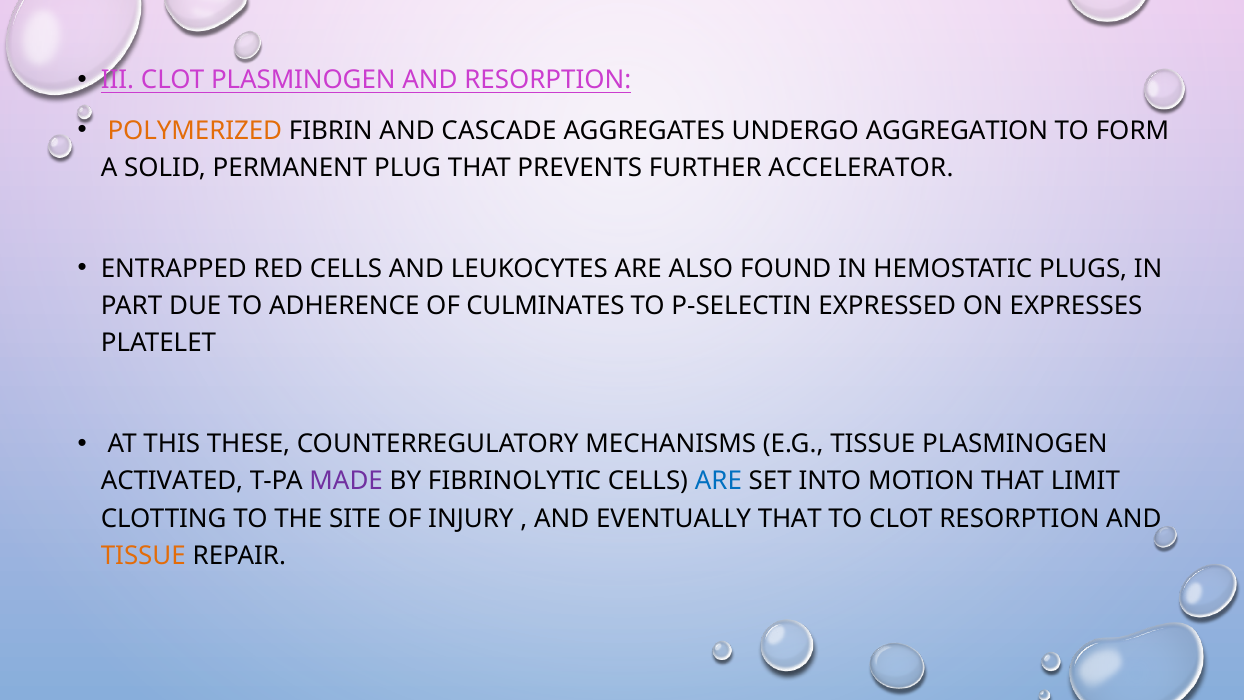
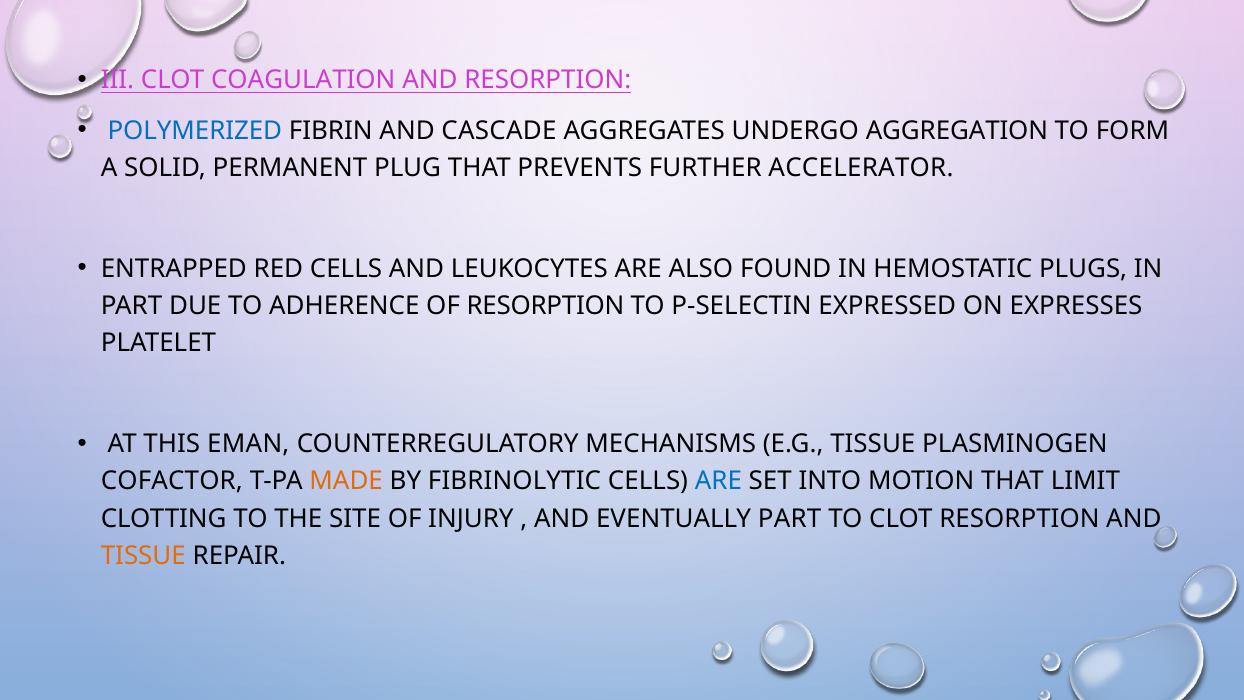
CLOT PLASMINOGEN: PLASMINOGEN -> COAGULATION
POLYMERIZED colour: orange -> blue
OF CULMINATES: CULMINATES -> RESORPTION
THESE: THESE -> EMAN
ACTIVATED: ACTIVATED -> COFACTOR
MADE colour: purple -> orange
EVENTUALLY THAT: THAT -> PART
